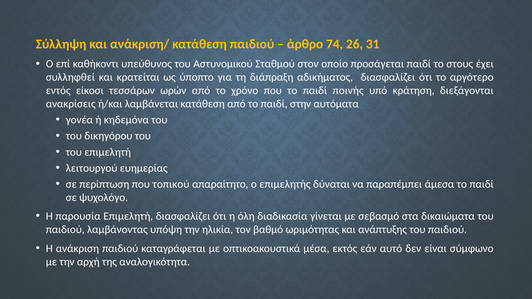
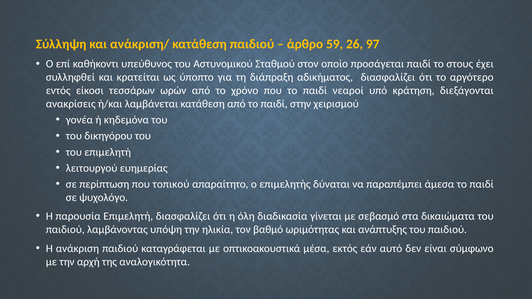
74: 74 -> 59
31: 31 -> 97
ποινής: ποινής -> νεαροί
αυτόματα: αυτόματα -> χειρισμού
